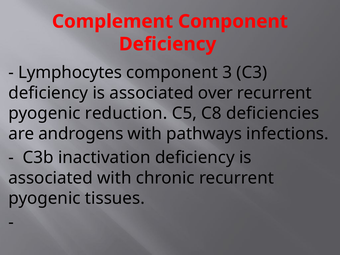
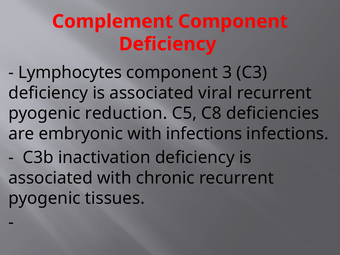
over: over -> viral
androgens: androgens -> embryonic
with pathways: pathways -> infections
